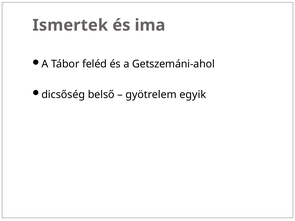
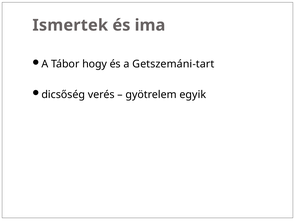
feléd: feléd -> hogy
Getszemáni-ahol: Getszemáni-ahol -> Getszemáni-tart
belső: belső -> verés
